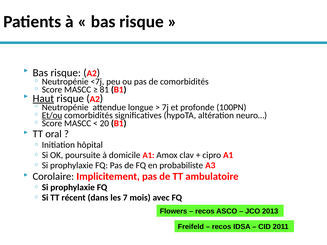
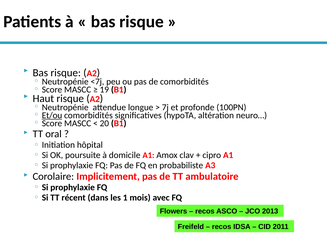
81: 81 -> 19
Haut underline: present -> none
7: 7 -> 1
